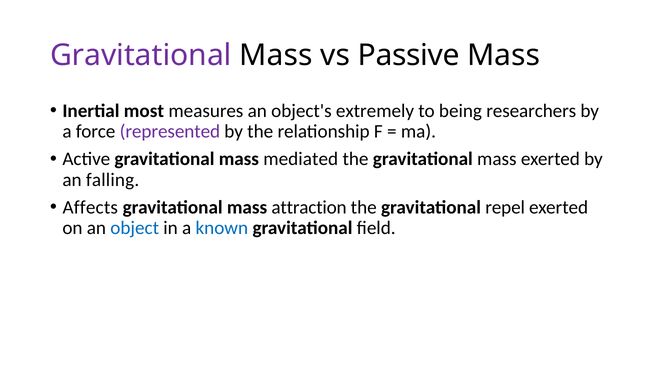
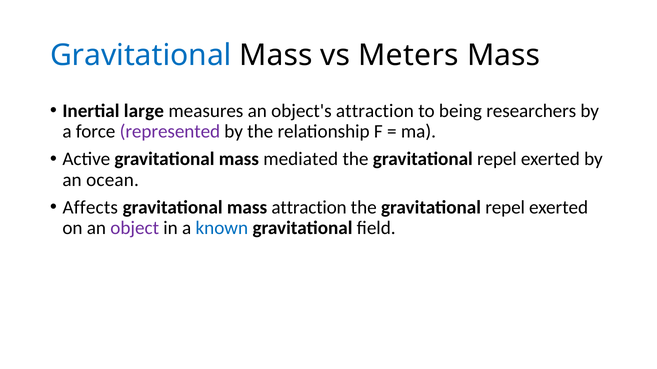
Gravitational at (141, 55) colour: purple -> blue
Passive: Passive -> Meters
most: most -> large
object's extremely: extremely -> attraction
mass at (497, 159): mass -> repel
falling: falling -> ocean
object colour: blue -> purple
